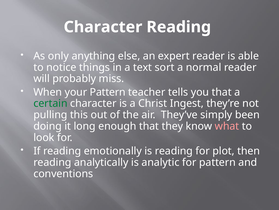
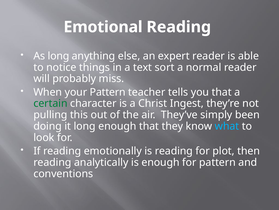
Character at (103, 27): Character -> Emotional
As only: only -> long
what colour: pink -> light blue
is analytic: analytic -> enough
